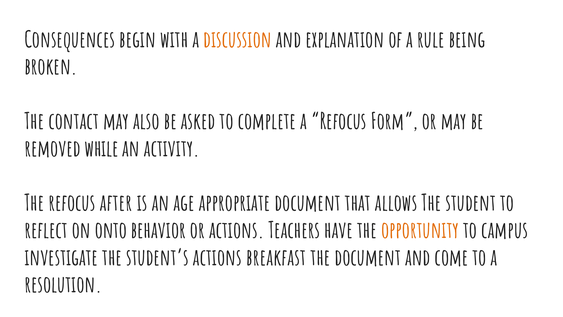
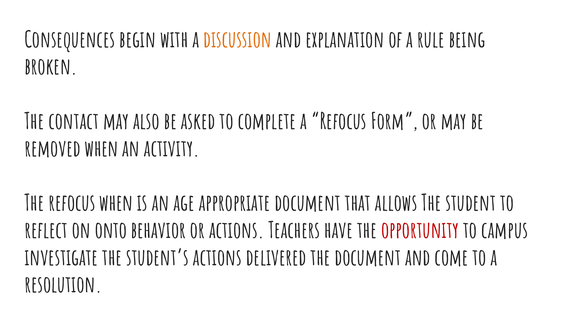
removed while: while -> when
refocus after: after -> when
opportunity colour: orange -> red
breakfast: breakfast -> delivered
